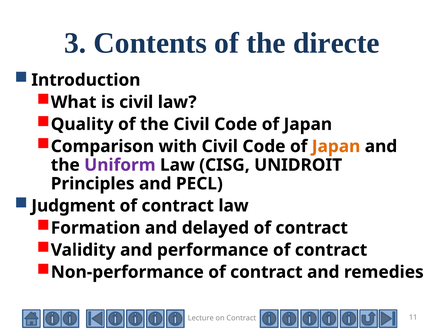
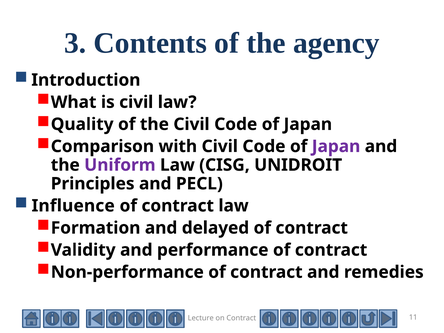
directe: directe -> agency
Japan at (336, 146) colour: orange -> purple
Judgment: Judgment -> Influence
